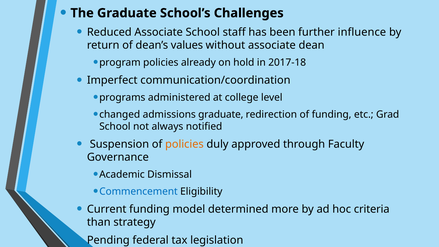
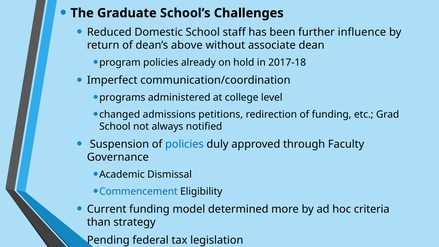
Reduced Associate: Associate -> Domestic
values: values -> above
admissions graduate: graduate -> petitions
policies at (184, 144) colour: orange -> blue
